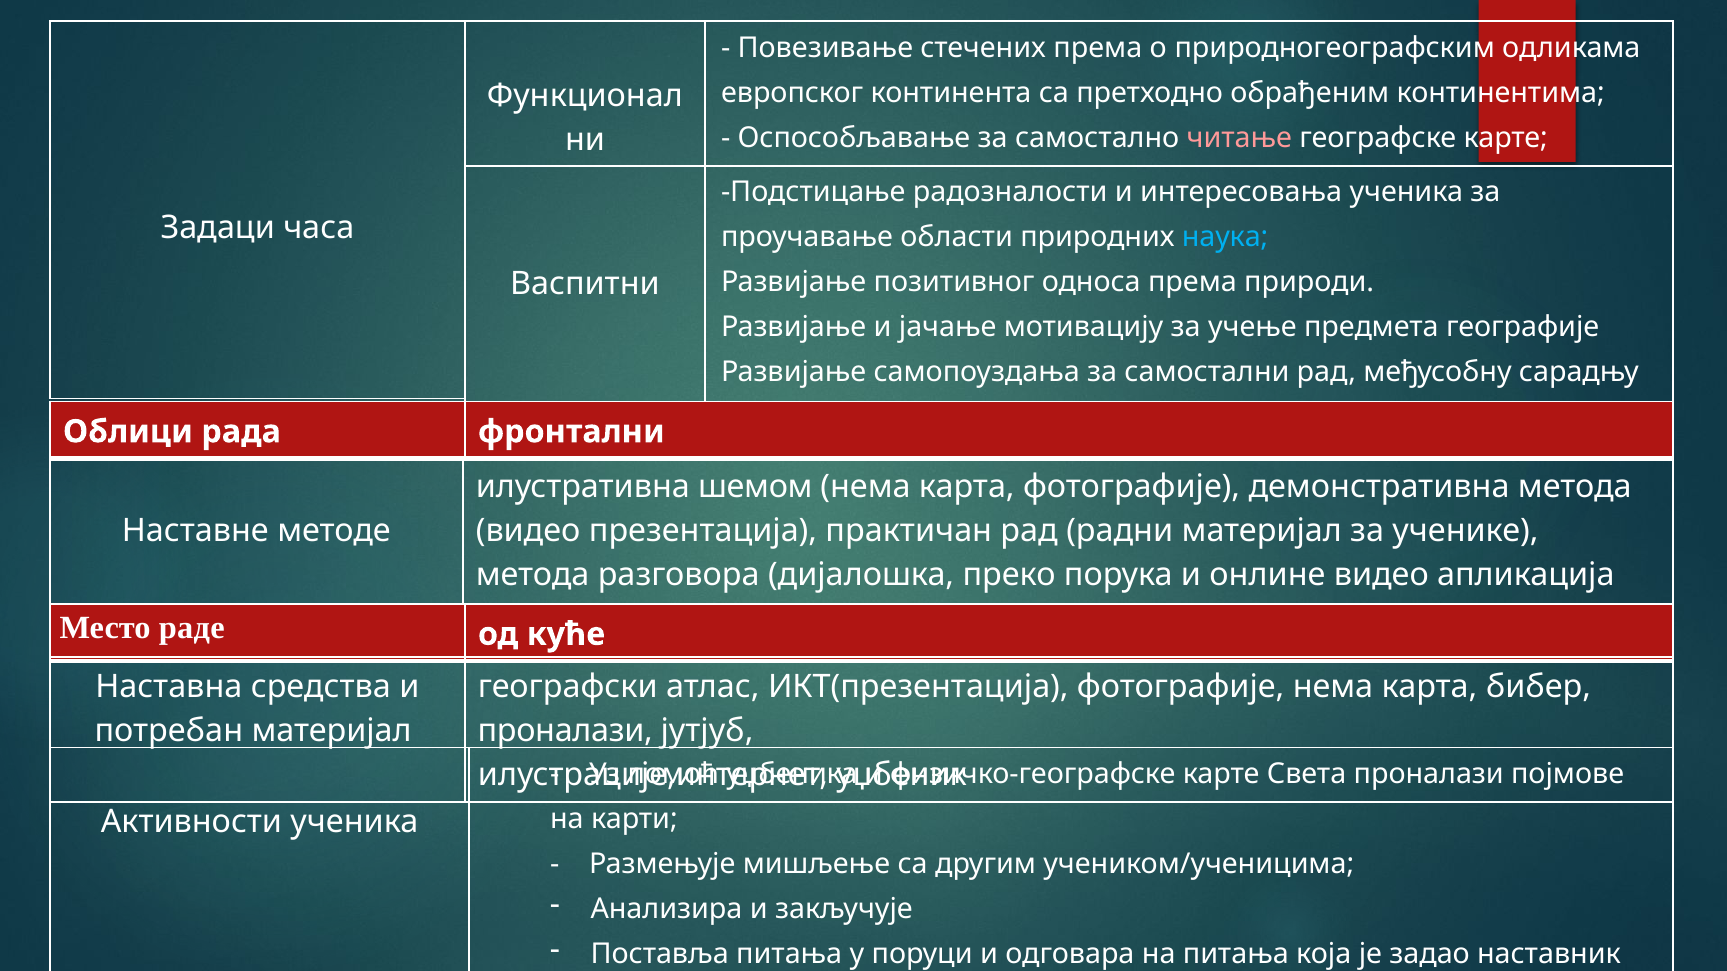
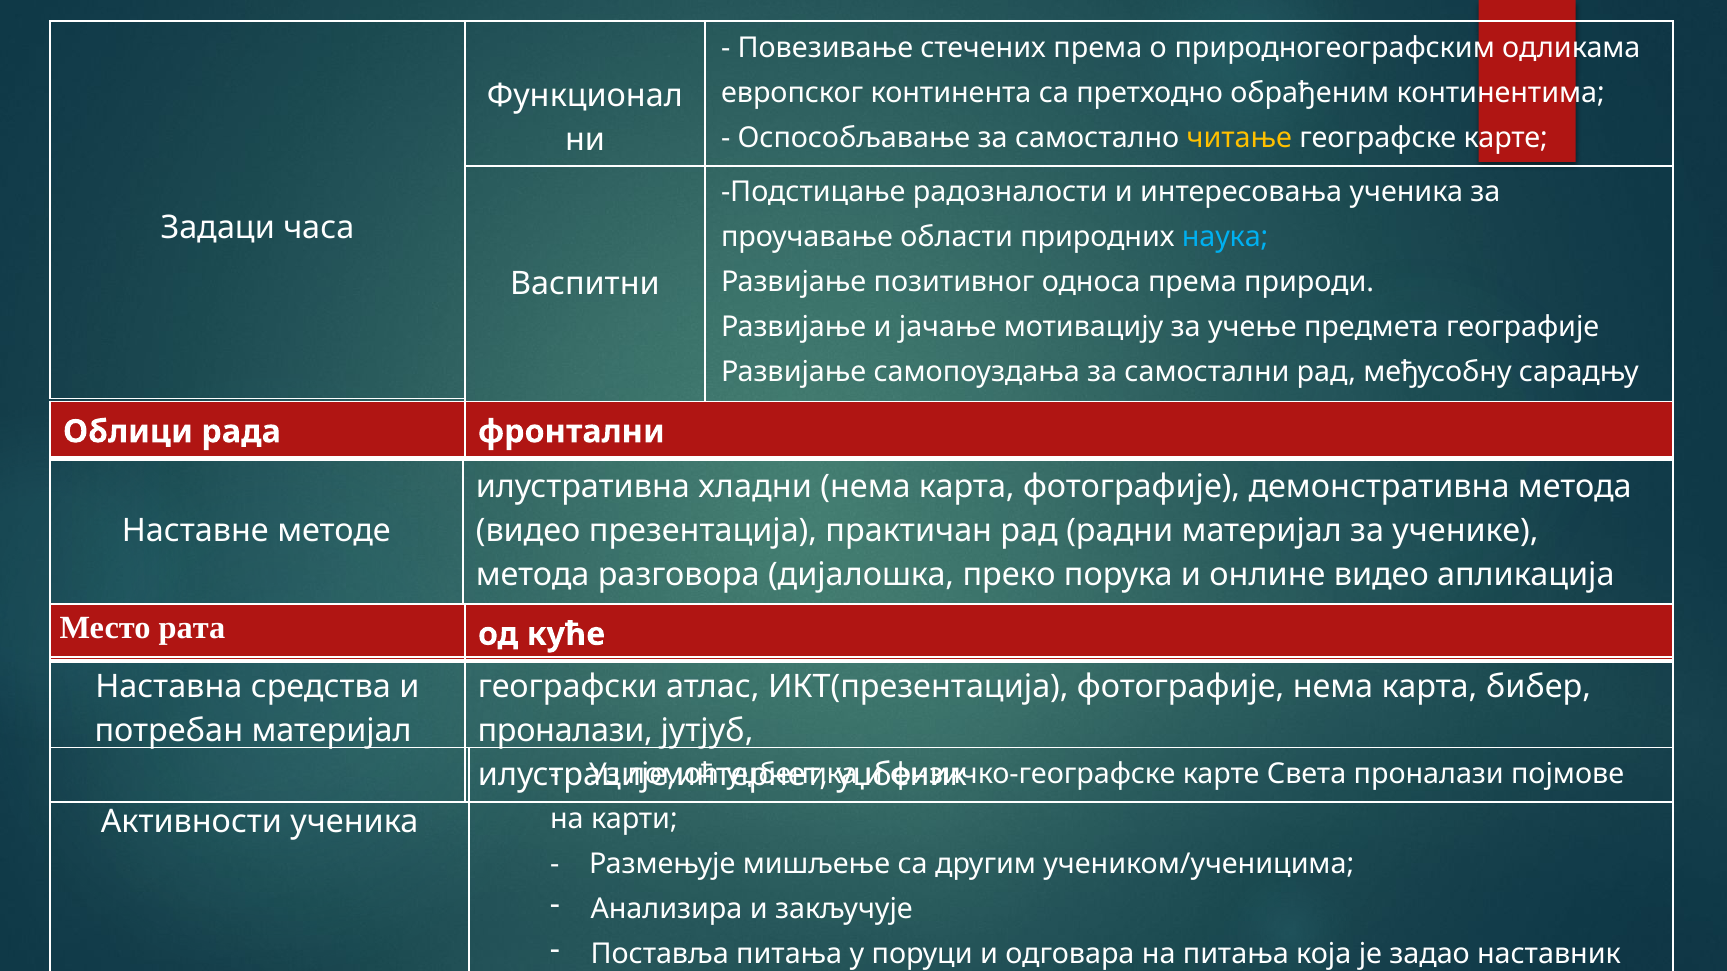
читање colour: pink -> yellow
шемом: шемом -> хладни
раде: раде -> рата
